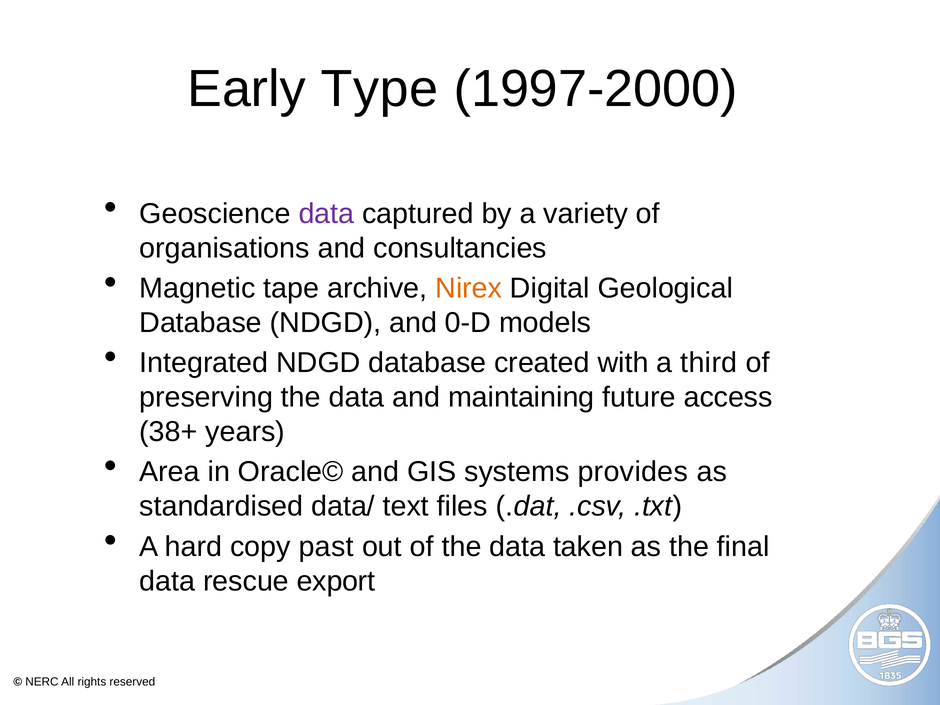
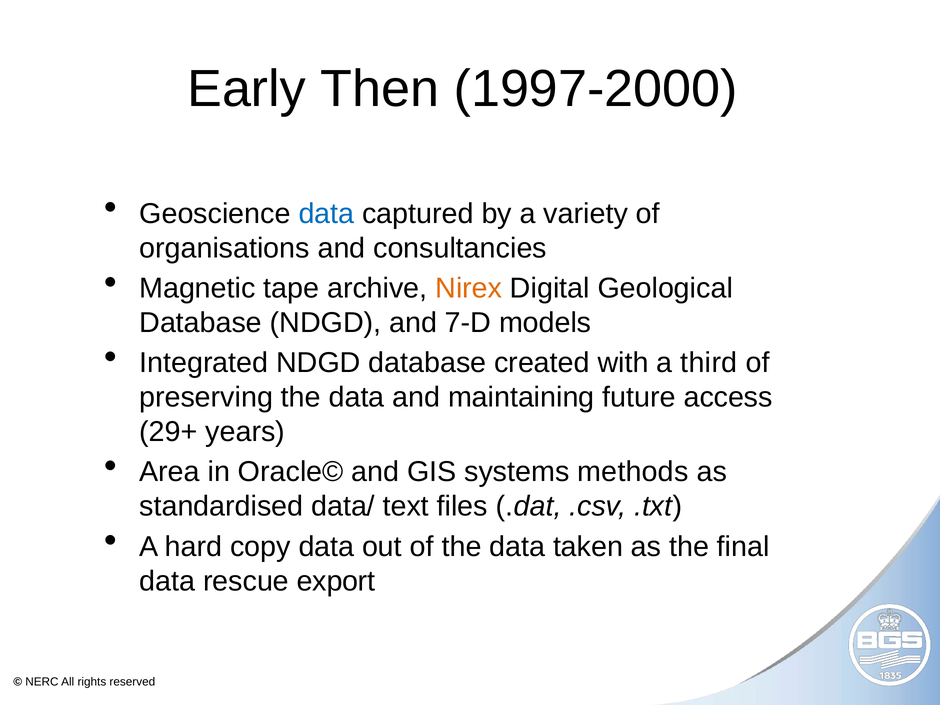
Type: Type -> Then
data at (326, 214) colour: purple -> blue
0-D: 0-D -> 7-D
38+: 38+ -> 29+
provides: provides -> methods
copy past: past -> data
